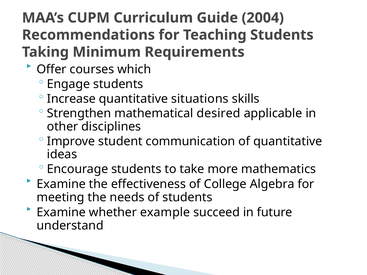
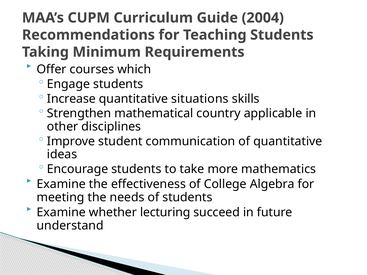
desired: desired -> country
example: example -> lecturing
